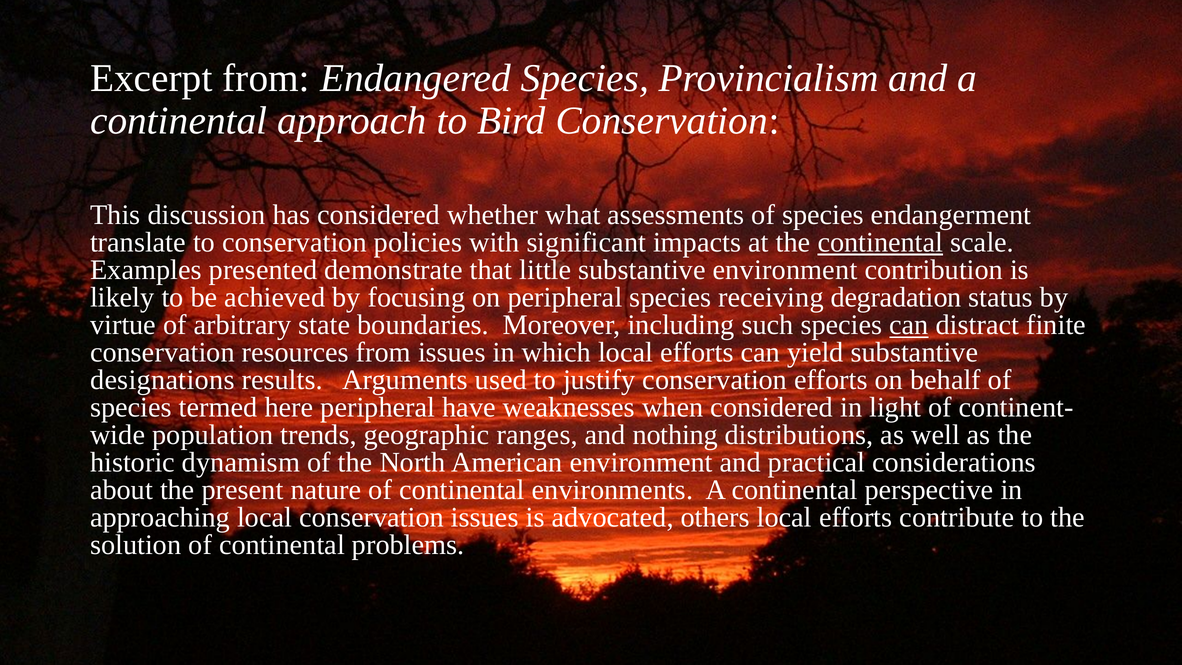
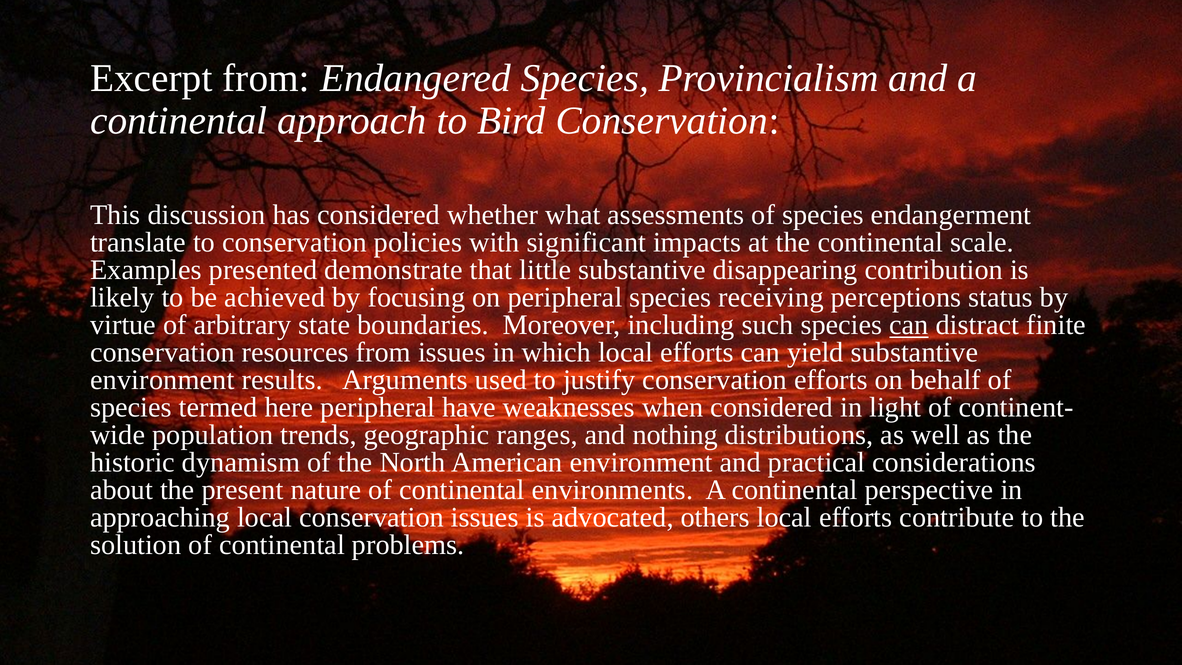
continental at (880, 242) underline: present -> none
substantive environment: environment -> disappearing
degradation: degradation -> perceptions
designations at (162, 380): designations -> environment
